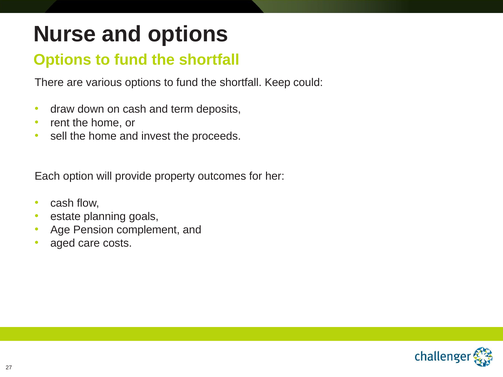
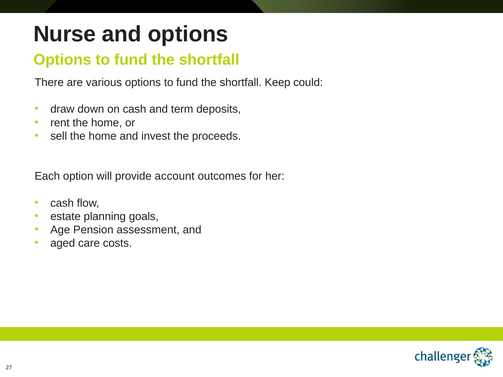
property: property -> account
complement: complement -> assessment
